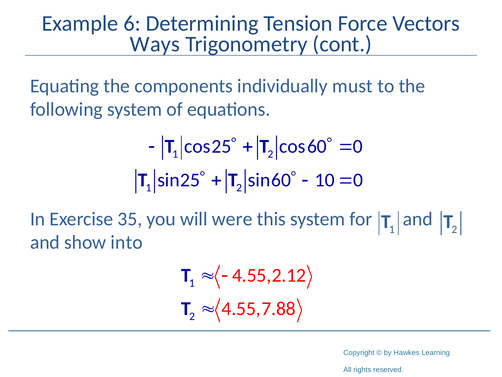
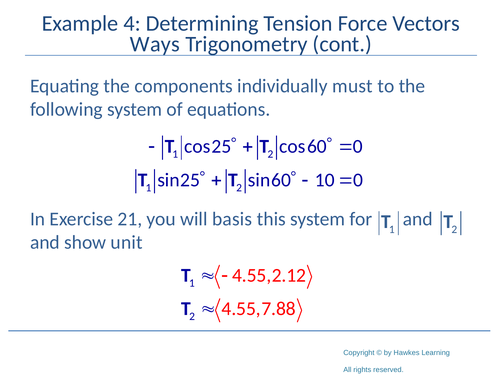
6: 6 -> 4
35: 35 -> 21
were: were -> basis
into: into -> unit
